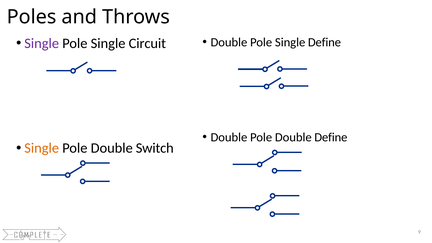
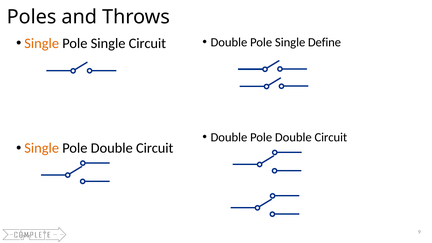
Single at (42, 43) colour: purple -> orange
Double Pole Double Define: Define -> Circuit
Switch at (155, 148): Switch -> Circuit
